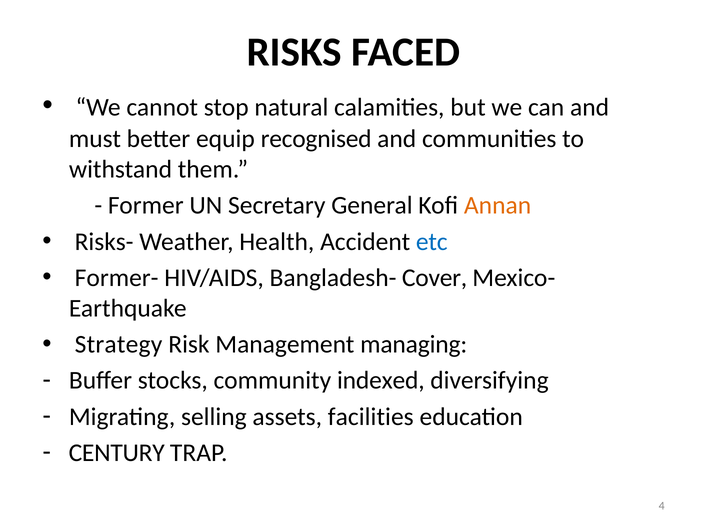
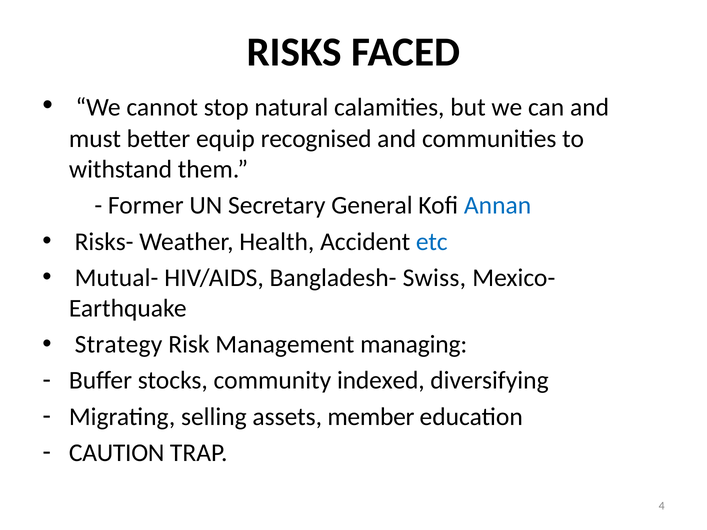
Annan colour: orange -> blue
Former-: Former- -> Mutual-
Cover: Cover -> Swiss
facilities: facilities -> member
CENTURY: CENTURY -> CAUTION
